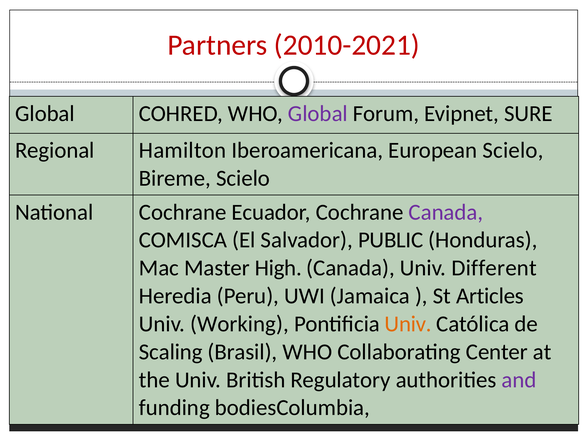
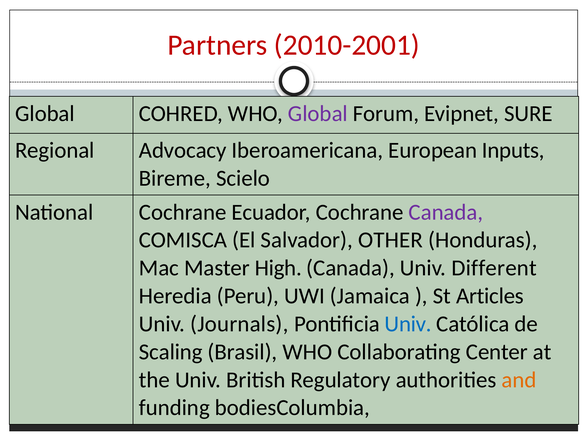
2010-2021: 2010-2021 -> 2010-2001
Hamilton: Hamilton -> Advocacy
European Scielo: Scielo -> Inputs
PUBLIC: PUBLIC -> OTHER
Working: Working -> Journals
Univ at (408, 324) colour: orange -> blue
and colour: purple -> orange
